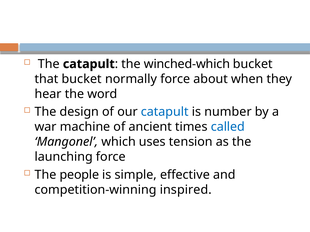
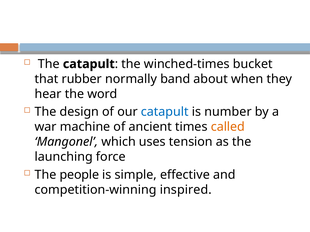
winched-which: winched-which -> winched-times
that bucket: bucket -> rubber
normally force: force -> band
called colour: blue -> orange
